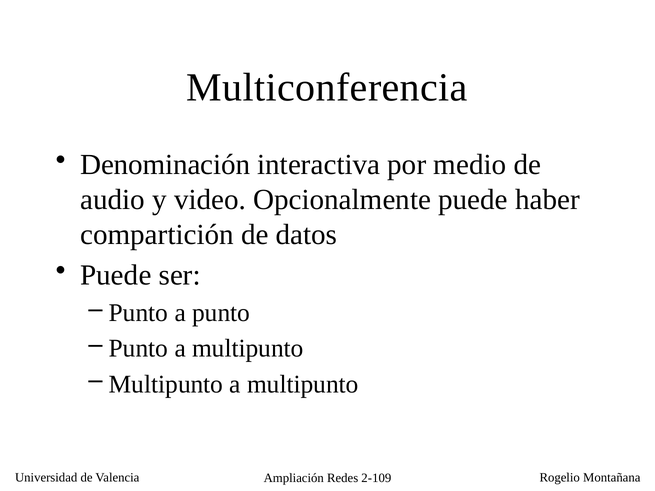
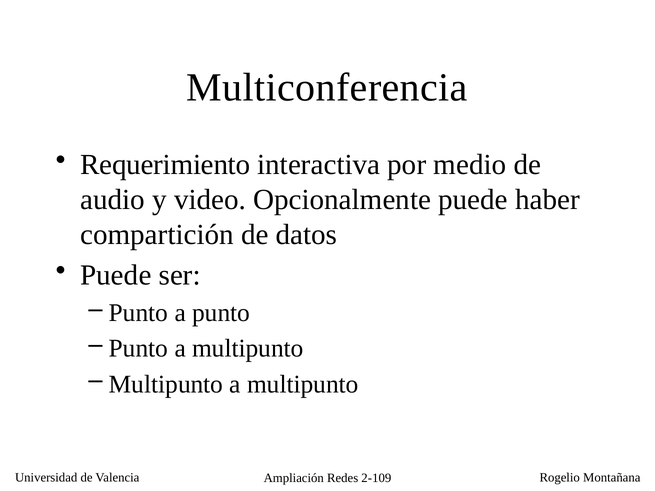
Denominación: Denominación -> Requerimiento
